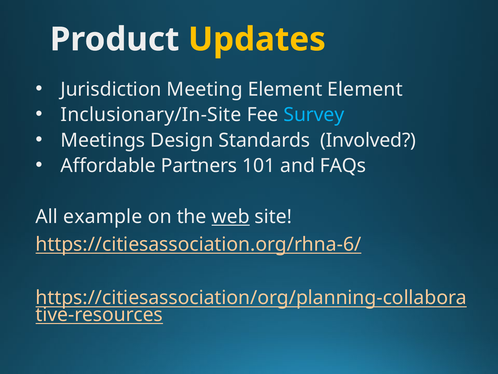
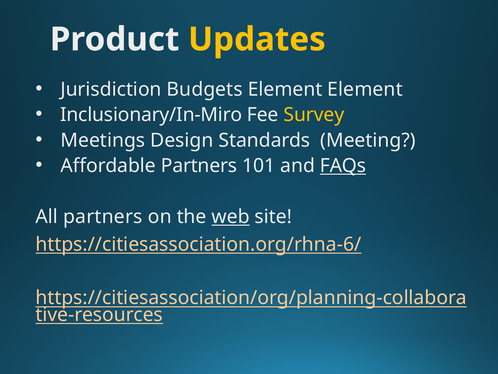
Meeting: Meeting -> Budgets
Inclusionary/In-Site: Inclusionary/In-Site -> Inclusionary/In-Miro
Survey colour: light blue -> yellow
Involved: Involved -> Meeting
FAQs underline: none -> present
All example: example -> partners
